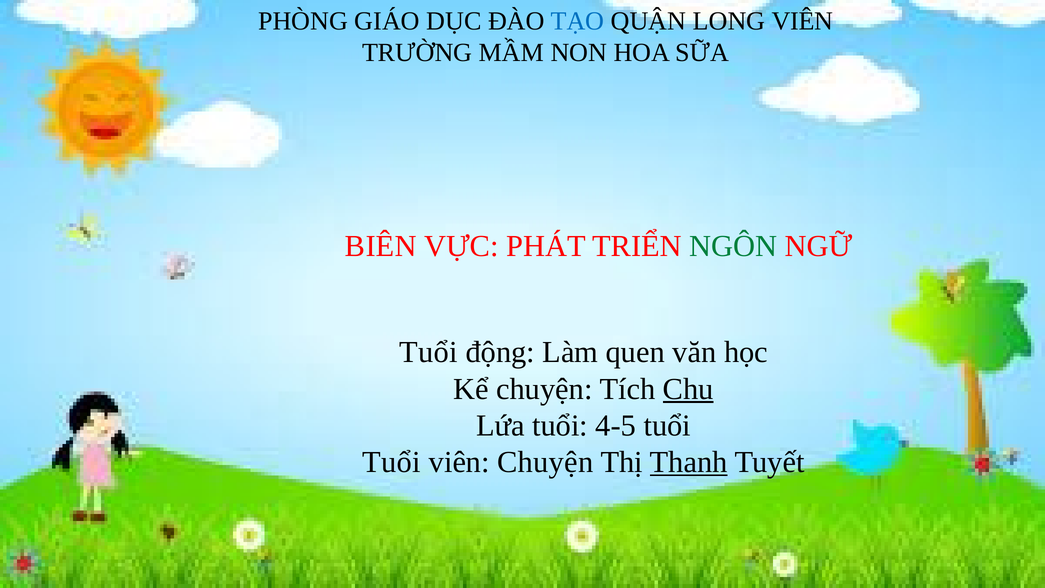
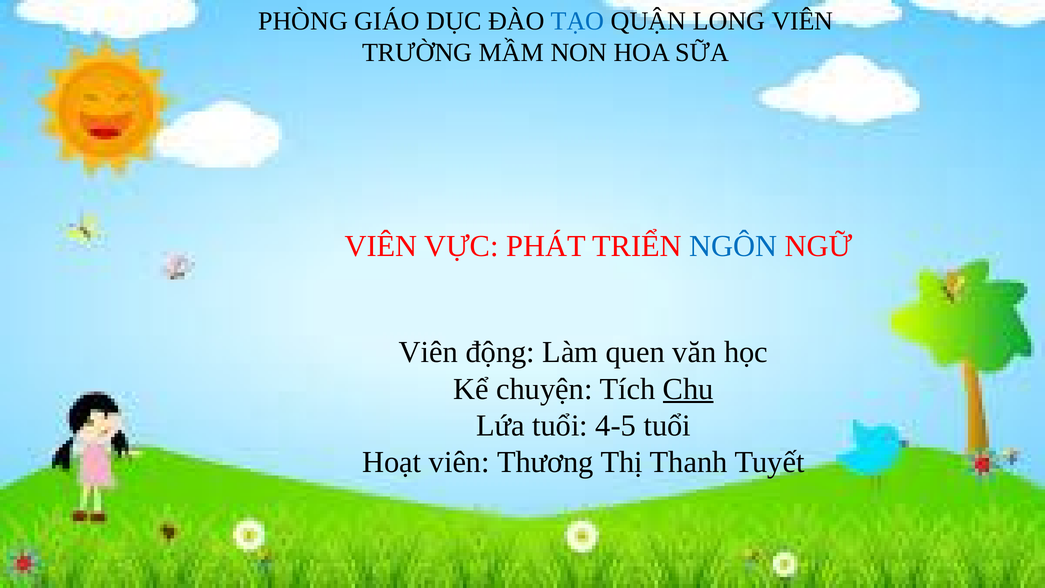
BIÊN at (381, 246): BIÊN -> VIÊN
NGÔN colour: green -> blue
Tuổi at (428, 352): Tuổi -> Viên
Tuổi at (392, 462): Tuổi -> Hoạt
viên Chuyện: Chuyện -> Thương
Thanh underline: present -> none
